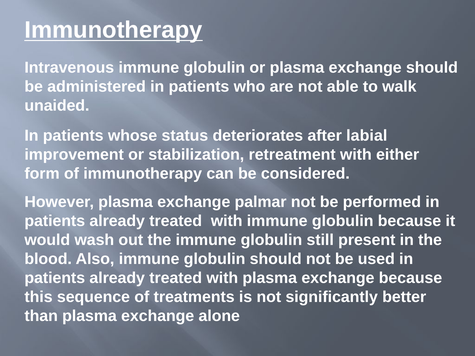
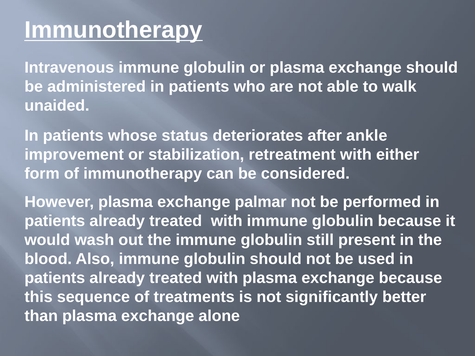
labial: labial -> ankle
